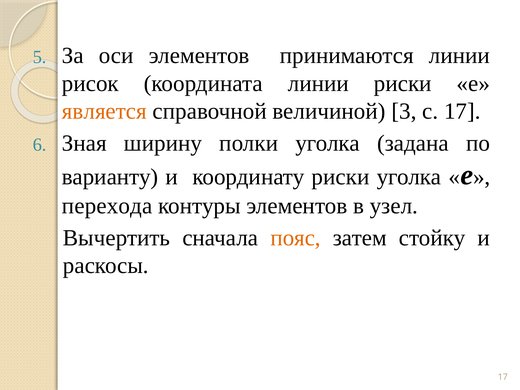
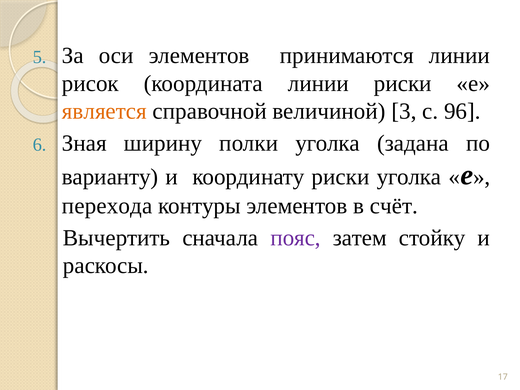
с 17: 17 -> 96
узел: узел -> счёт
пояс colour: orange -> purple
